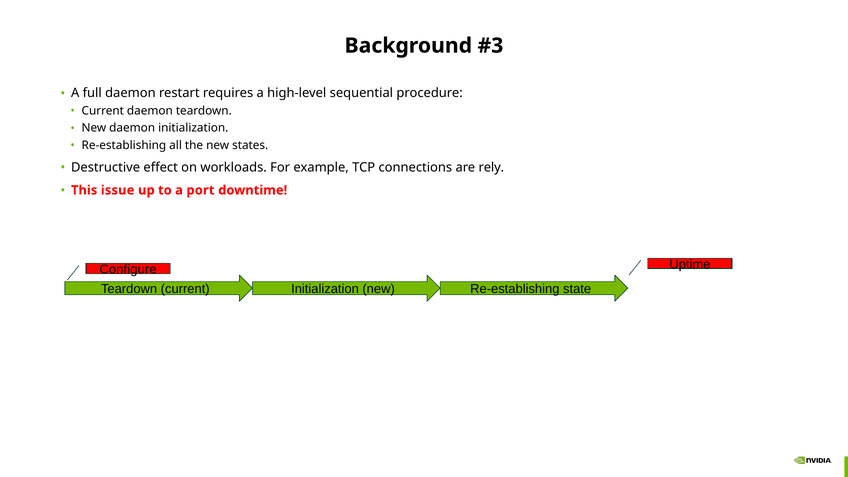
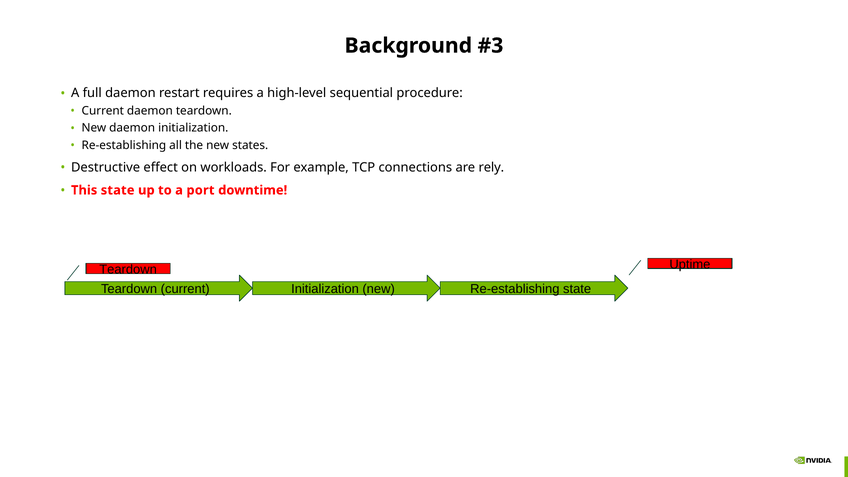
This issue: issue -> state
Configure at (128, 269): Configure -> Teardown
